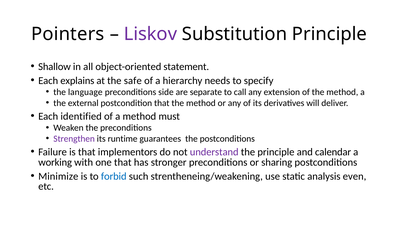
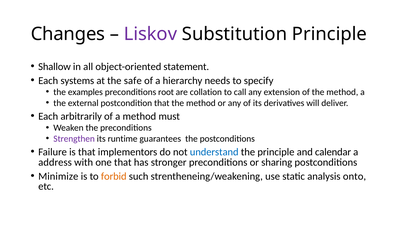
Pointers: Pointers -> Changes
explains: explains -> systems
language: language -> examples
side: side -> root
separate: separate -> collation
identified: identified -> arbitrarily
understand colour: purple -> blue
working: working -> address
forbid colour: blue -> orange
even: even -> onto
